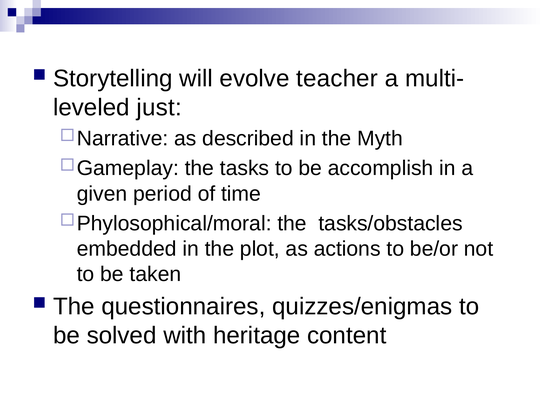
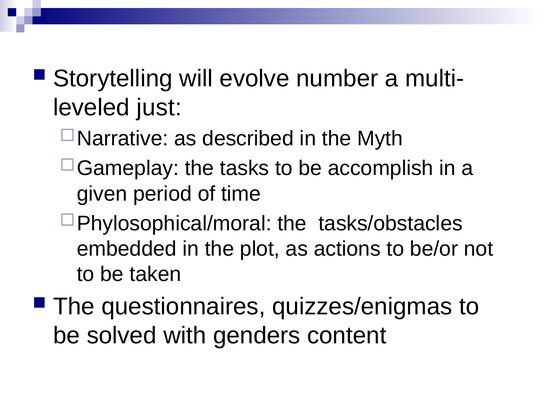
teacher: teacher -> number
heritage: heritage -> genders
